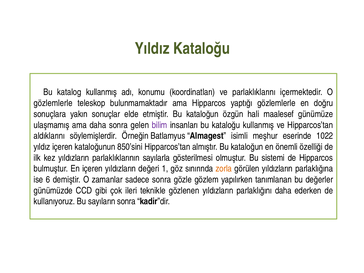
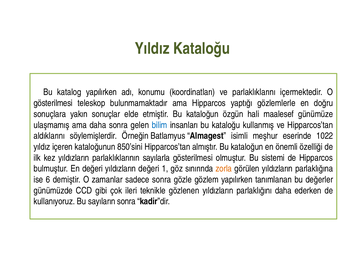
katalog kullanmış: kullanmış -> yapılırken
gözlemlerle at (53, 103): gözlemlerle -> gösterilmesi
bilim colour: purple -> blue
En içeren: içeren -> değeri
